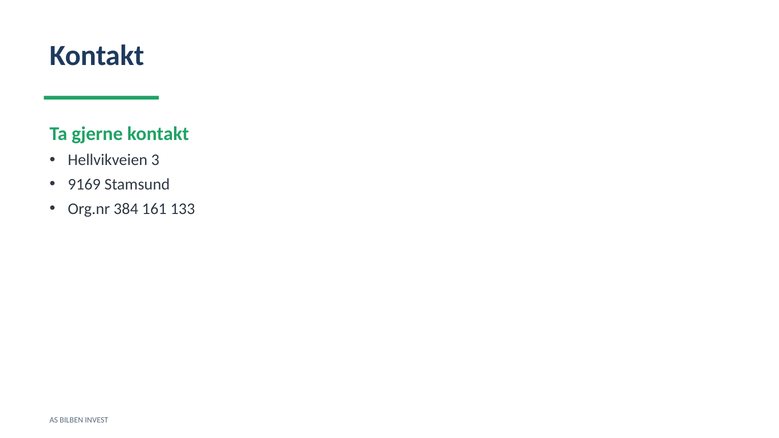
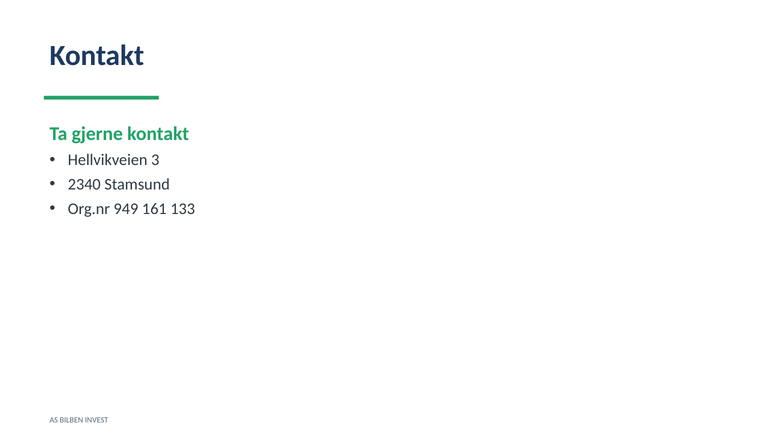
9169: 9169 -> 2340
384: 384 -> 949
